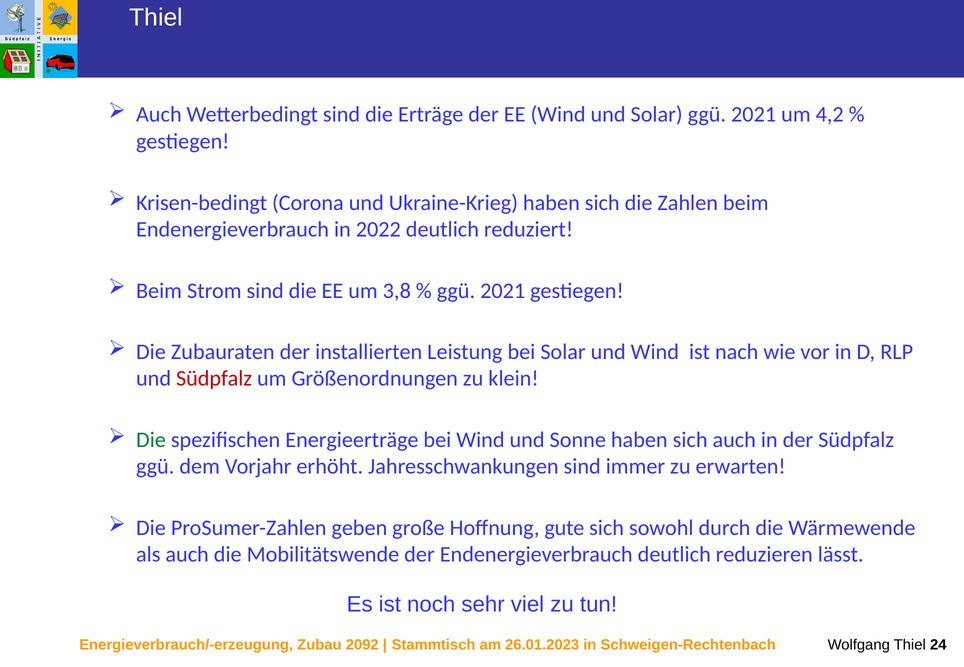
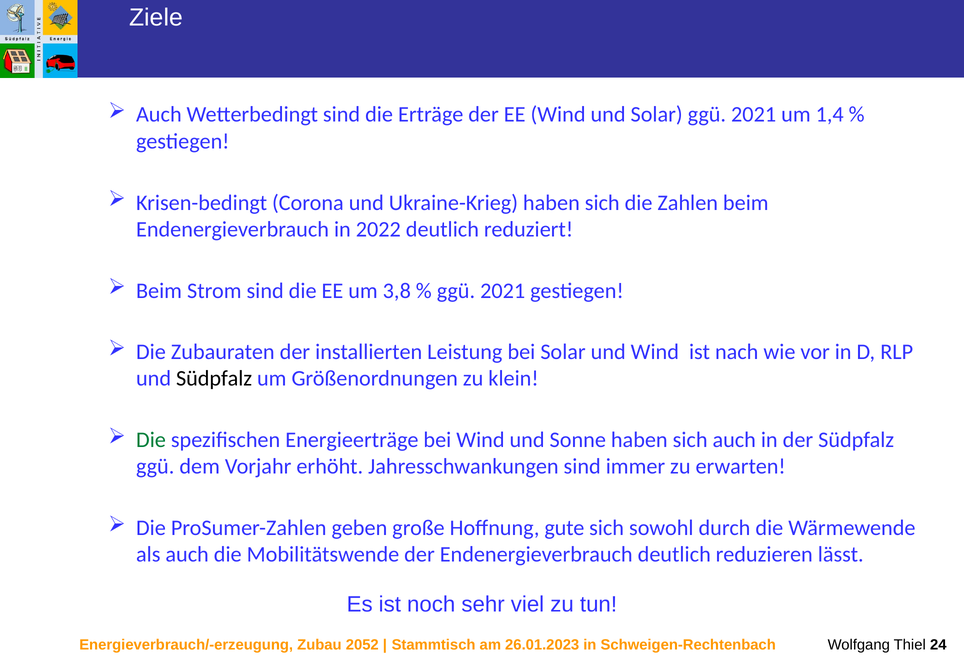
Thiel at (156, 17): Thiel -> Ziele
4,2: 4,2 -> 1,4
Südpfalz at (214, 379) colour: red -> black
2092: 2092 -> 2052
